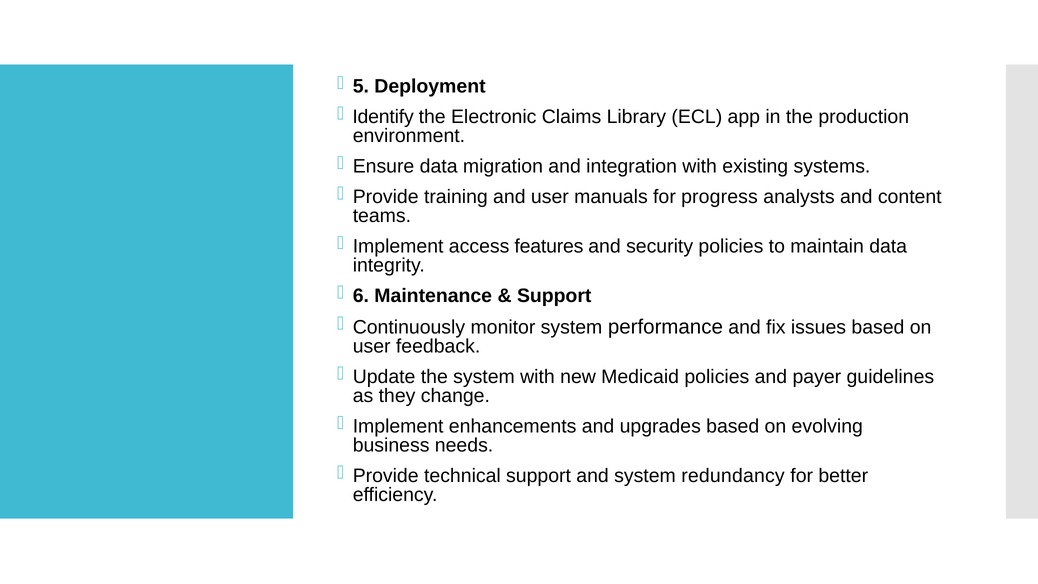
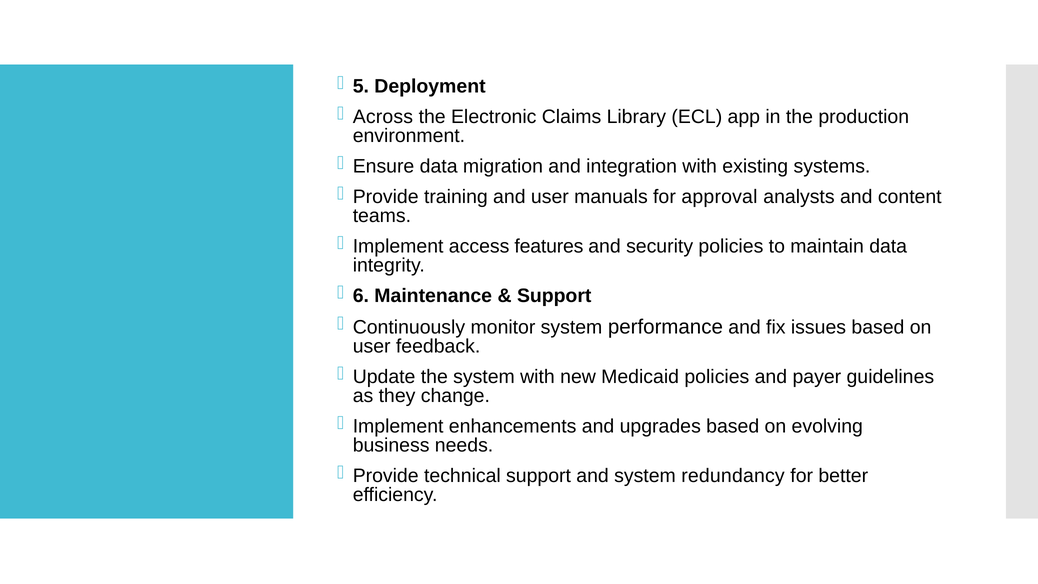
Identify: Identify -> Across
progress: progress -> approval
